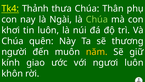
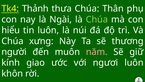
khơi: khơi -> hiểu
quên: quên -> xưng
năm colour: yellow -> pink
